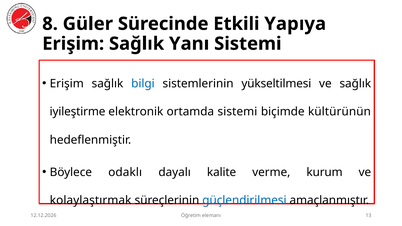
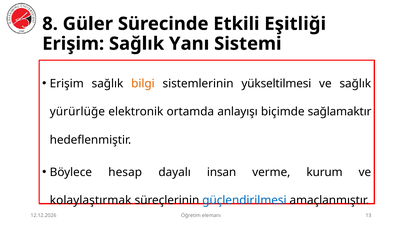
Yapıya: Yapıya -> Eşitliği
bilgi colour: blue -> orange
iyileştirme: iyileştirme -> yürürlüğe
ortamda sistemi: sistemi -> anlayışı
kültürünün: kültürünün -> sağlamaktır
odaklı: odaklı -> hesap
kalite: kalite -> insan
